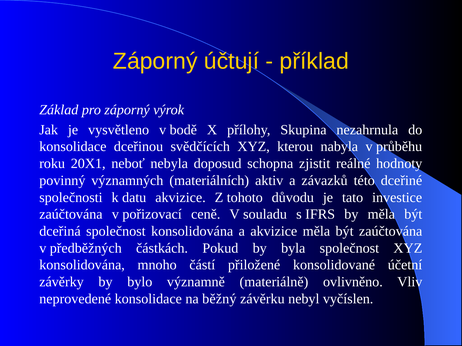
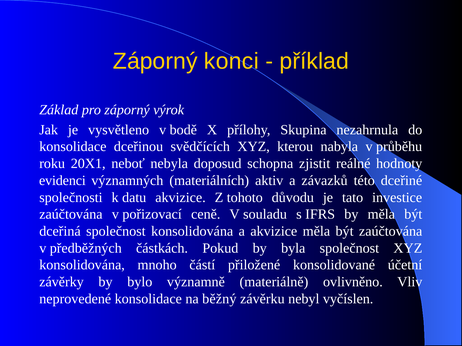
účtují: účtují -> konci
povinný: povinný -> evidenci
